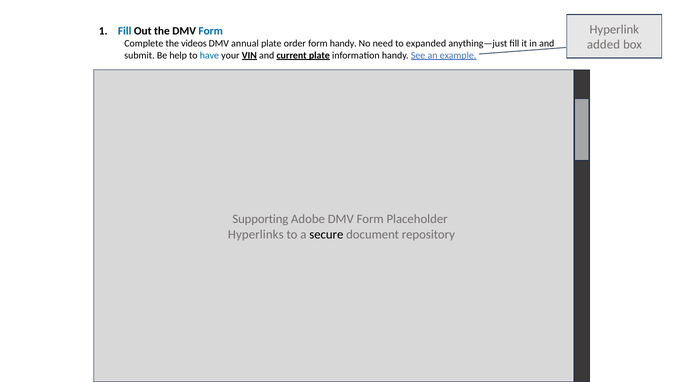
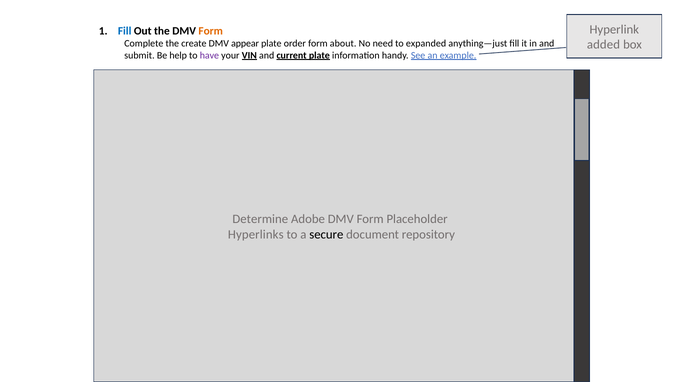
Form at (211, 31) colour: blue -> orange
videos: videos -> create
annual: annual -> appear
form handy: handy -> about
have colour: blue -> purple
Supporting: Supporting -> Determine
